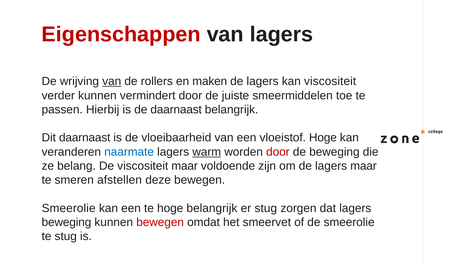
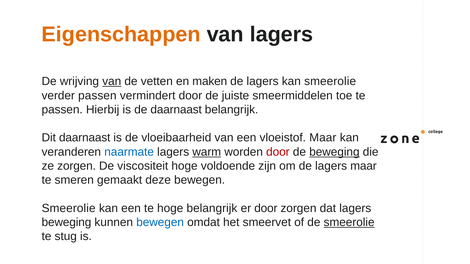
Eigenschappen colour: red -> orange
rollers: rollers -> vetten
kan viscositeit: viscositeit -> smeerolie
verder kunnen: kunnen -> passen
vloeistof Hoge: Hoge -> Maar
beweging at (334, 152) underline: none -> present
ze belang: belang -> zorgen
viscositeit maar: maar -> hoge
afstellen: afstellen -> gemaakt
er stug: stug -> door
bewegen at (160, 223) colour: red -> blue
smeerolie at (349, 223) underline: none -> present
